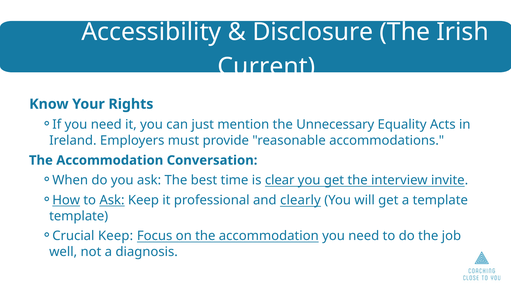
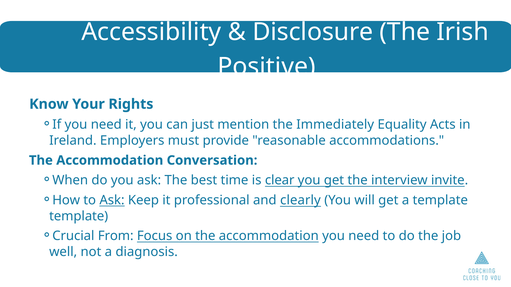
Current: Current -> Positive
Unnecessary: Unnecessary -> Immediately
How underline: present -> none
Crucial Keep: Keep -> From
